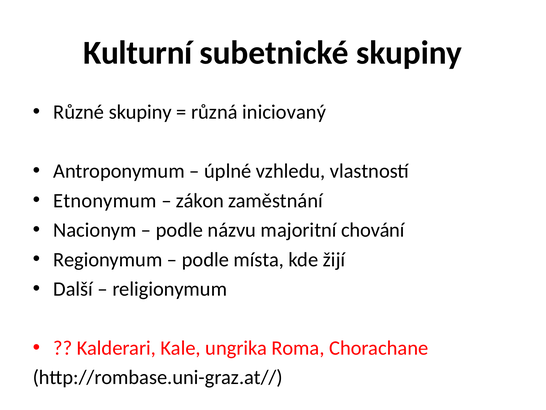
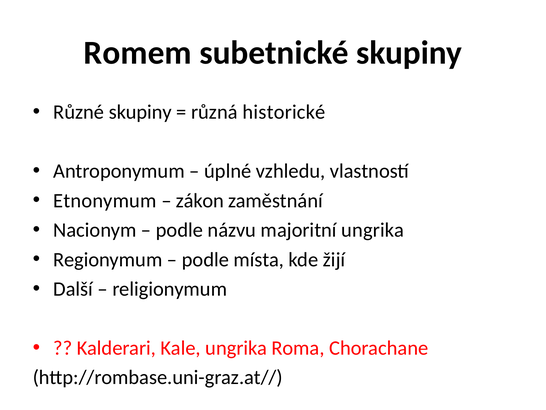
Kulturní: Kulturní -> Romem
iniciovaný: iniciovaný -> historické
majoritní chování: chování -> ungrika
